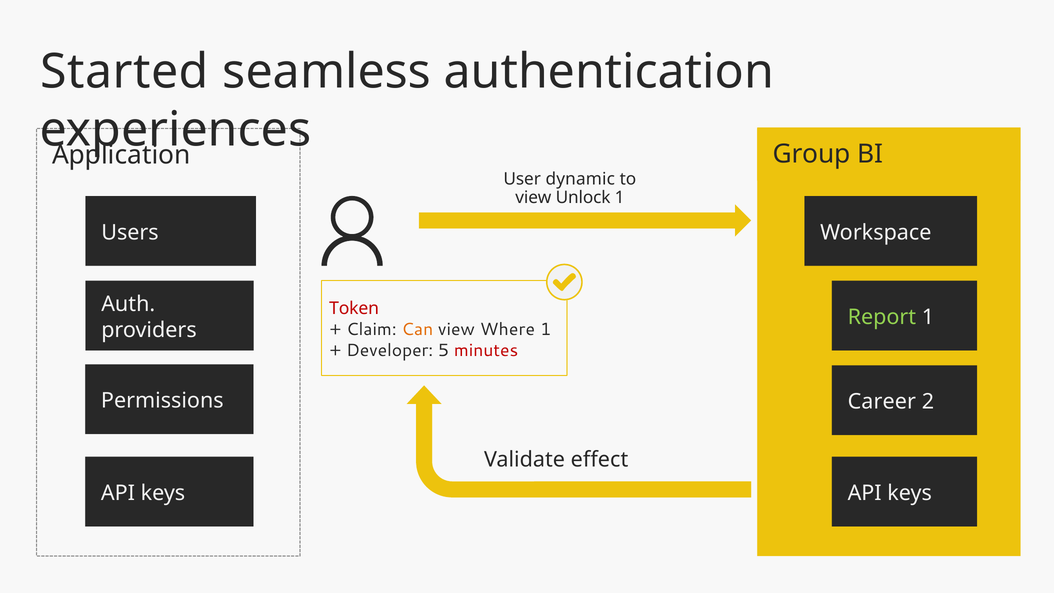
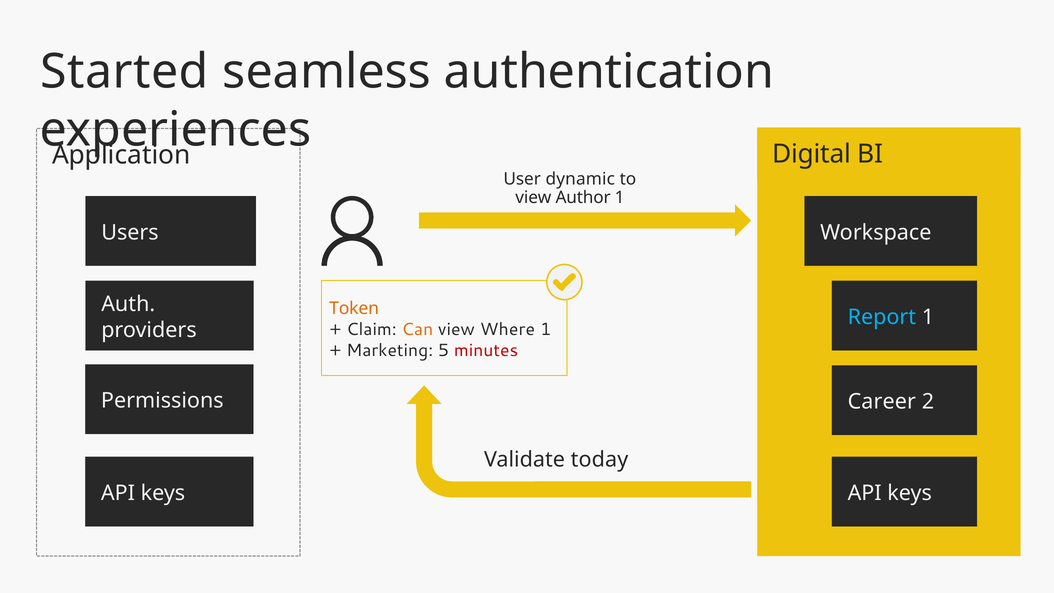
Group: Group -> Digital
Unlock: Unlock -> Author
Token colour: red -> orange
Report colour: light green -> light blue
Developer: Developer -> Marketing
effect: effect -> today
